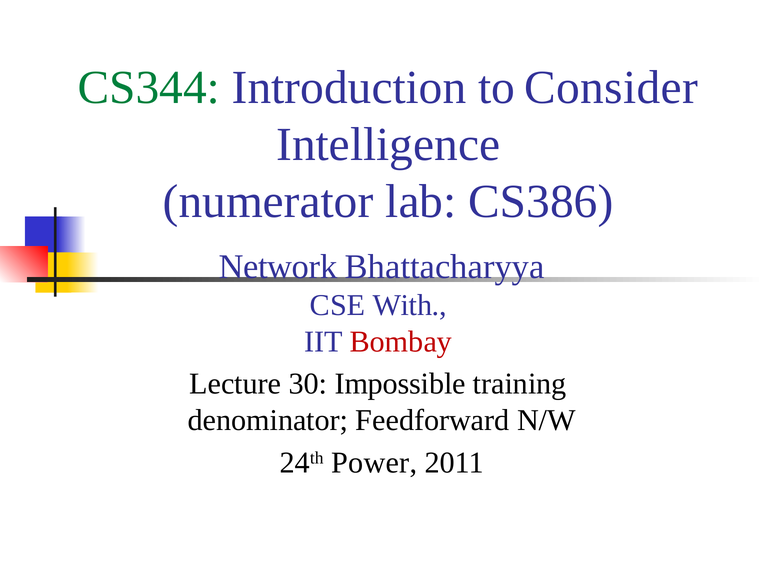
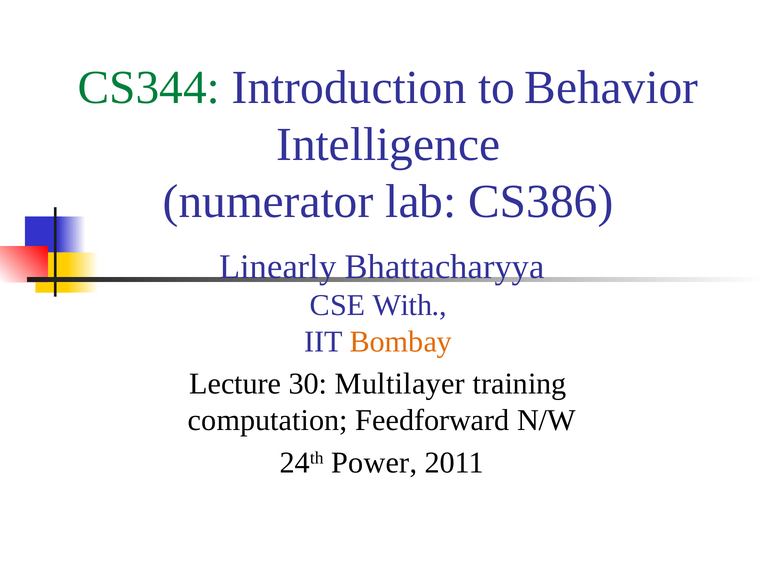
Consider: Consider -> Behavior
Network: Network -> Linearly
Bombay colour: red -> orange
Impossible: Impossible -> Multilayer
denominator: denominator -> computation
